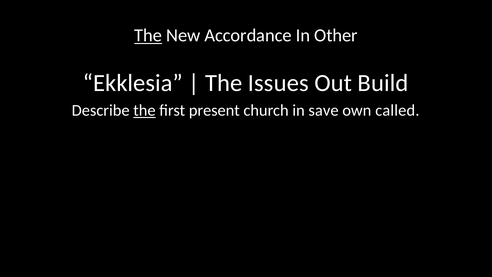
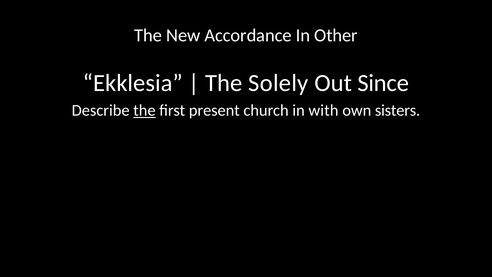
The at (148, 35) underline: present -> none
Issues: Issues -> Solely
Build: Build -> Since
save: save -> with
called: called -> sisters
